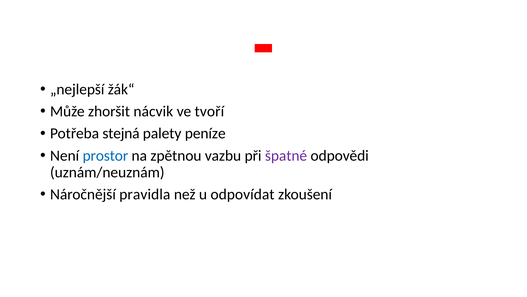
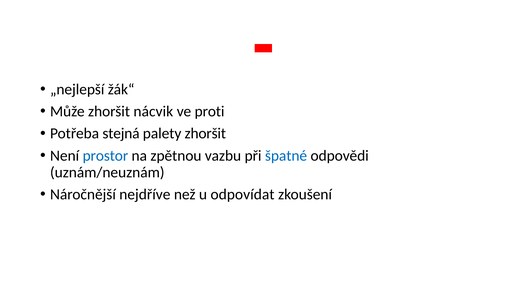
tvoří: tvoří -> proti
palety peníze: peníze -> zhoršit
špatné colour: purple -> blue
pravidla: pravidla -> nejdříve
